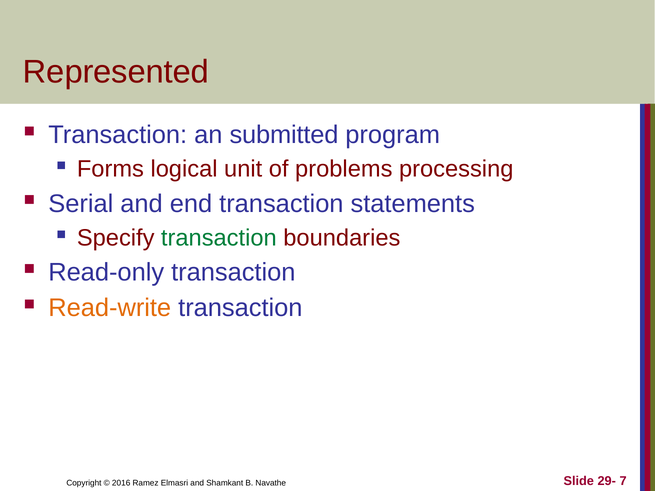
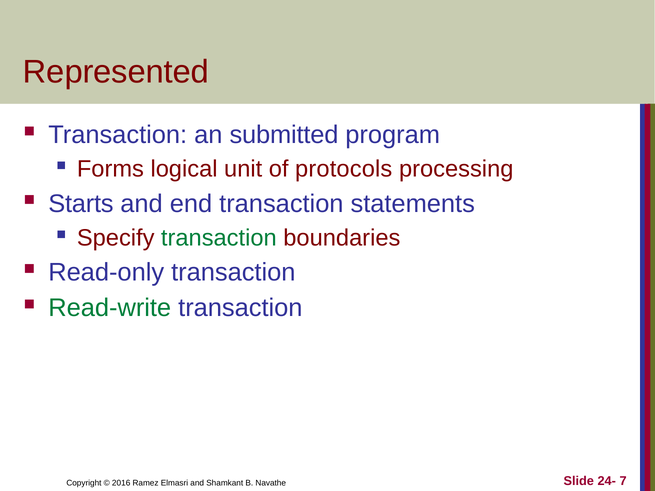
problems: problems -> protocols
Serial: Serial -> Starts
Read-write colour: orange -> green
29-: 29- -> 24-
